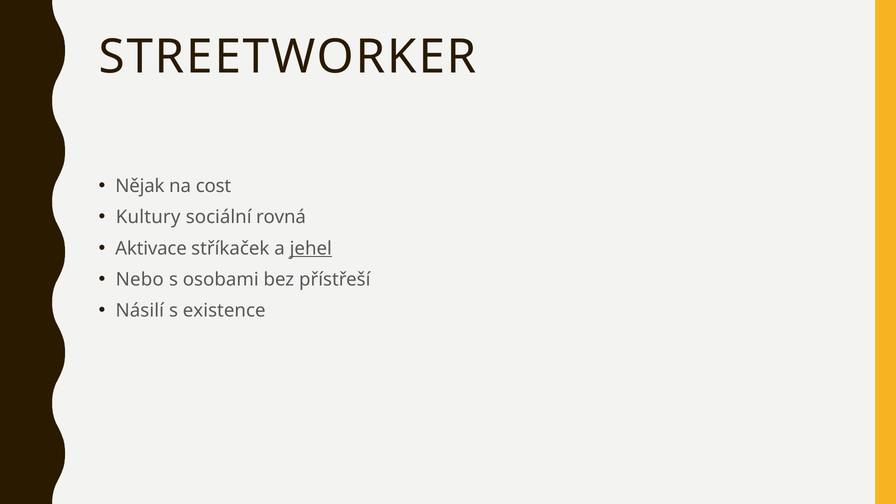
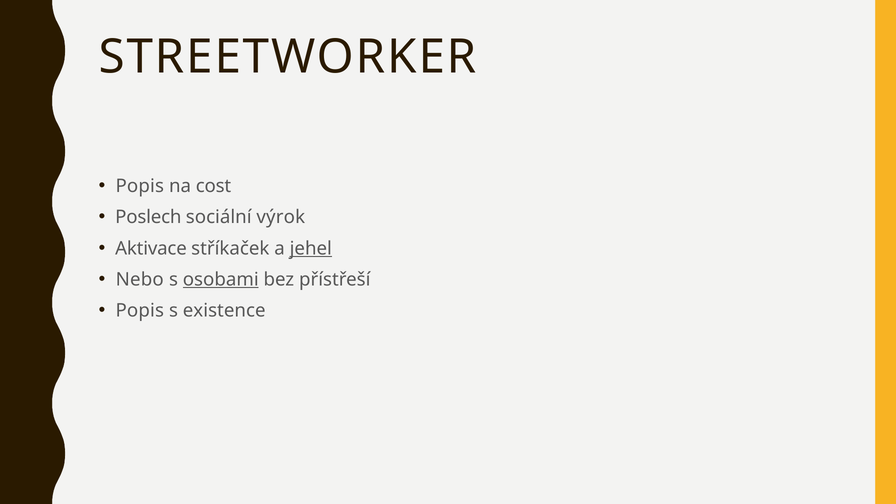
Nějak at (140, 186): Nějak -> Popis
Kultury: Kultury -> Poslech
rovná: rovná -> výrok
osobami underline: none -> present
Násilí at (140, 311): Násilí -> Popis
